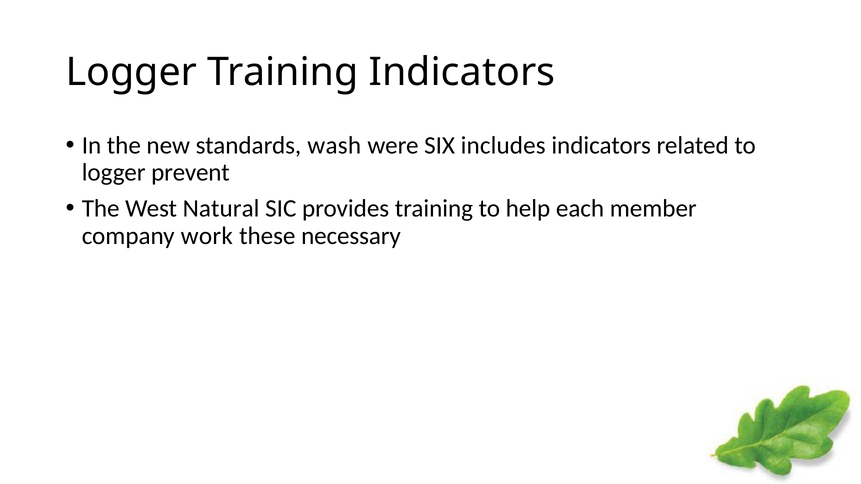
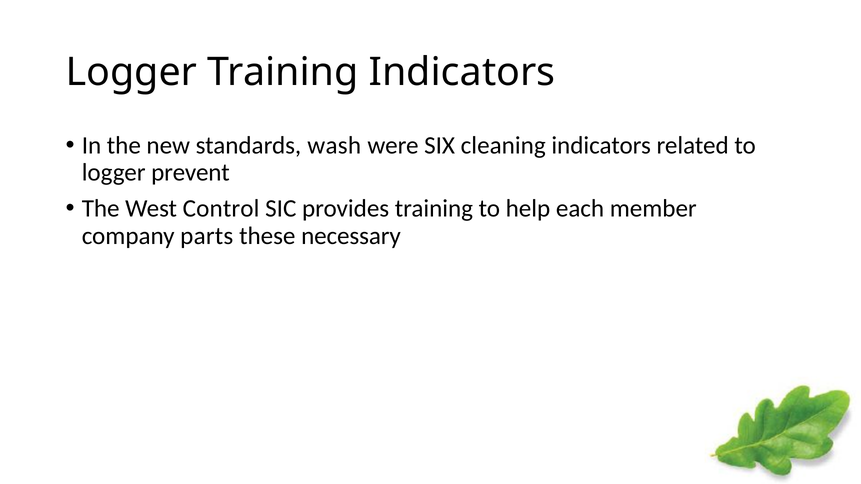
includes: includes -> cleaning
Natural: Natural -> Control
work: work -> parts
